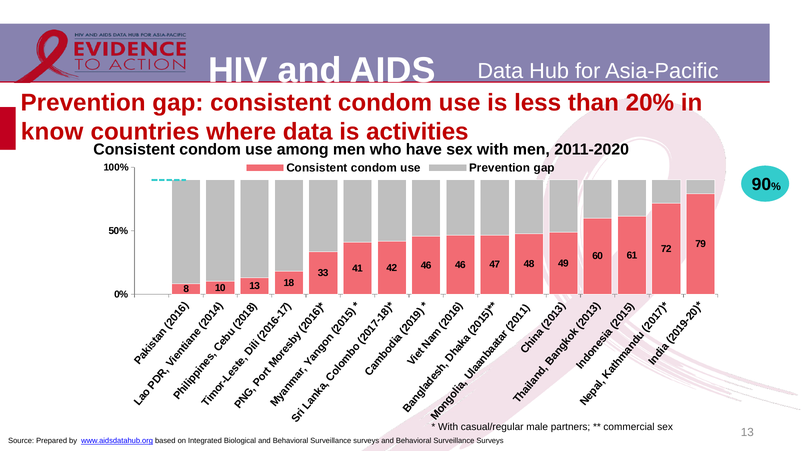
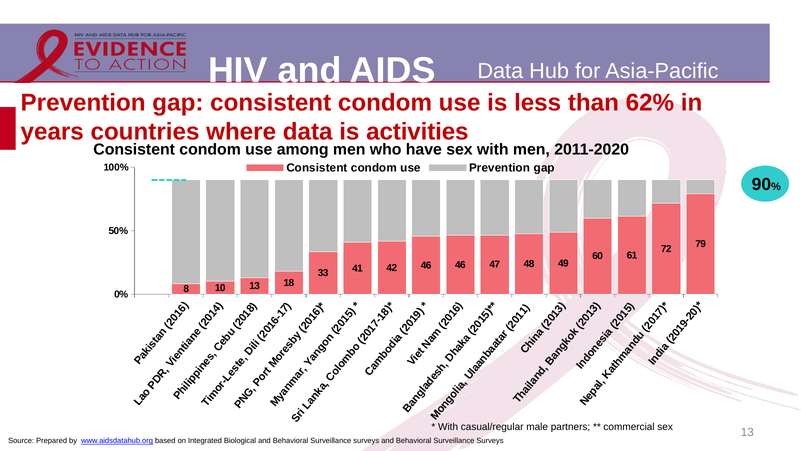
20%: 20% -> 62%
know: know -> years
